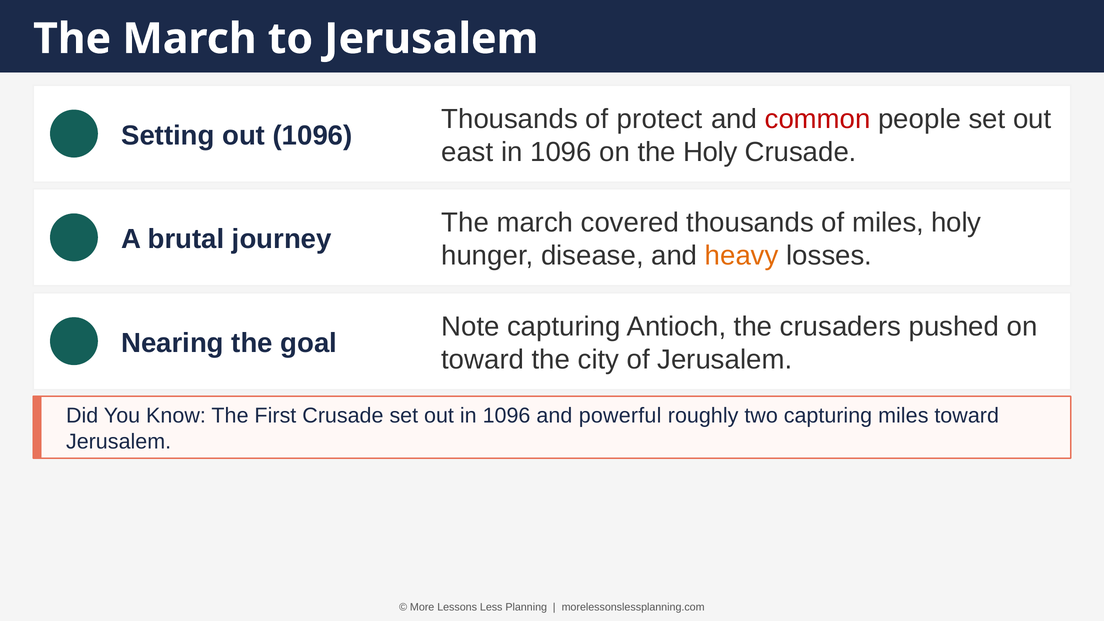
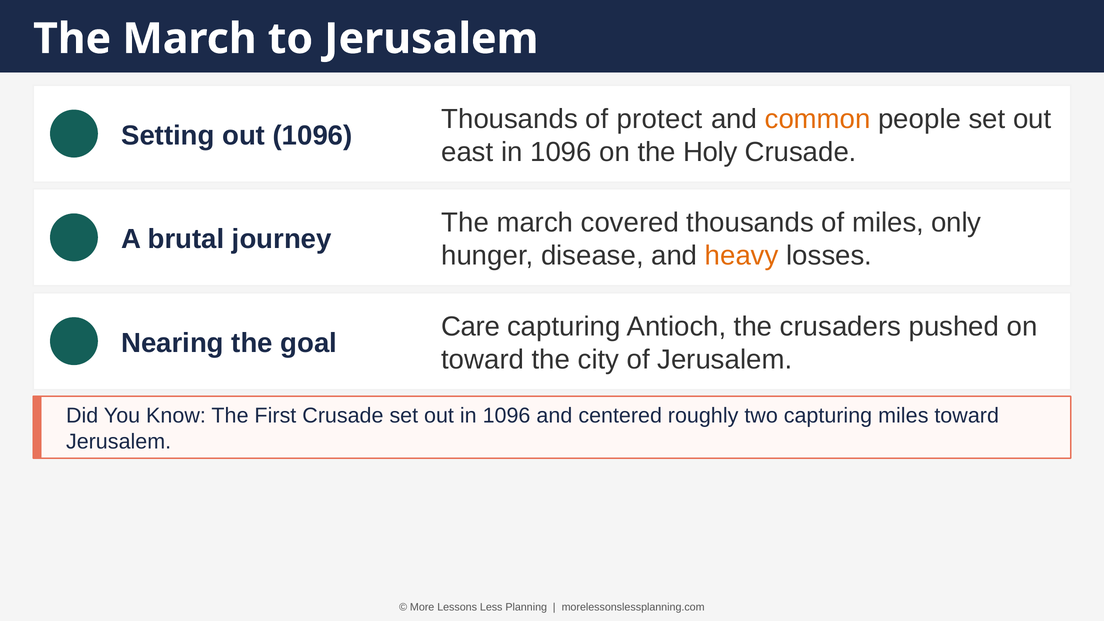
common colour: red -> orange
miles holy: holy -> only
Note: Note -> Care
powerful: powerful -> centered
